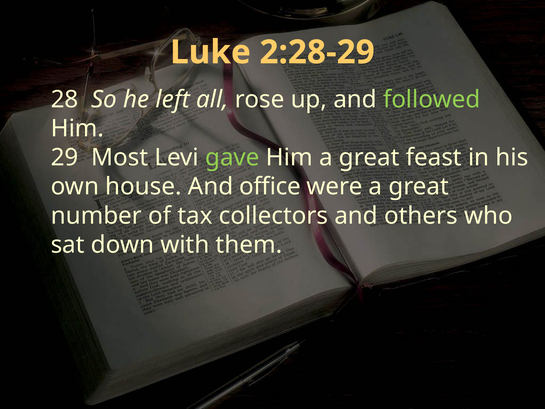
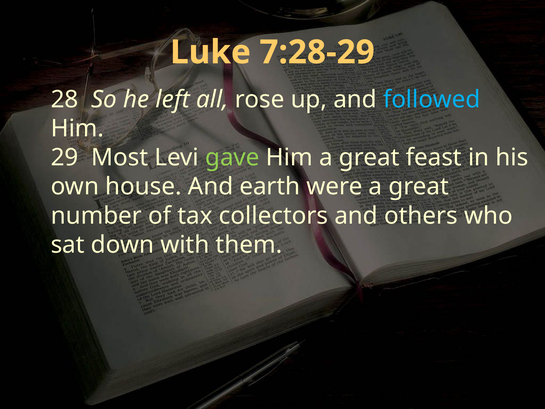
2:28-29: 2:28-29 -> 7:28-29
followed colour: light green -> light blue
office: office -> earth
